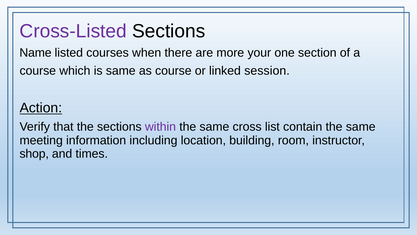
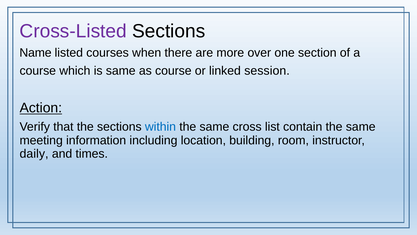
your: your -> over
within colour: purple -> blue
shop: shop -> daily
